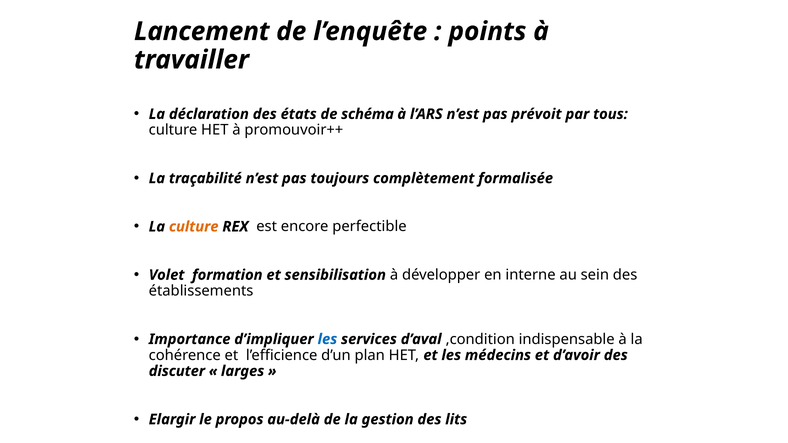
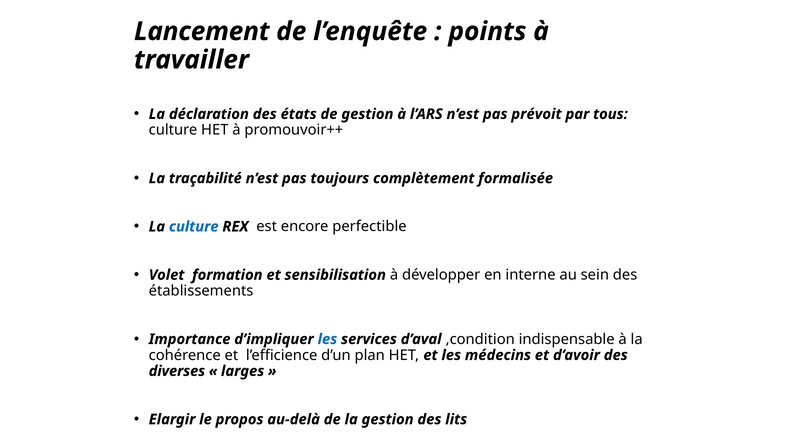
de schéma: schéma -> gestion
culture at (194, 227) colour: orange -> blue
discuter: discuter -> diverses
